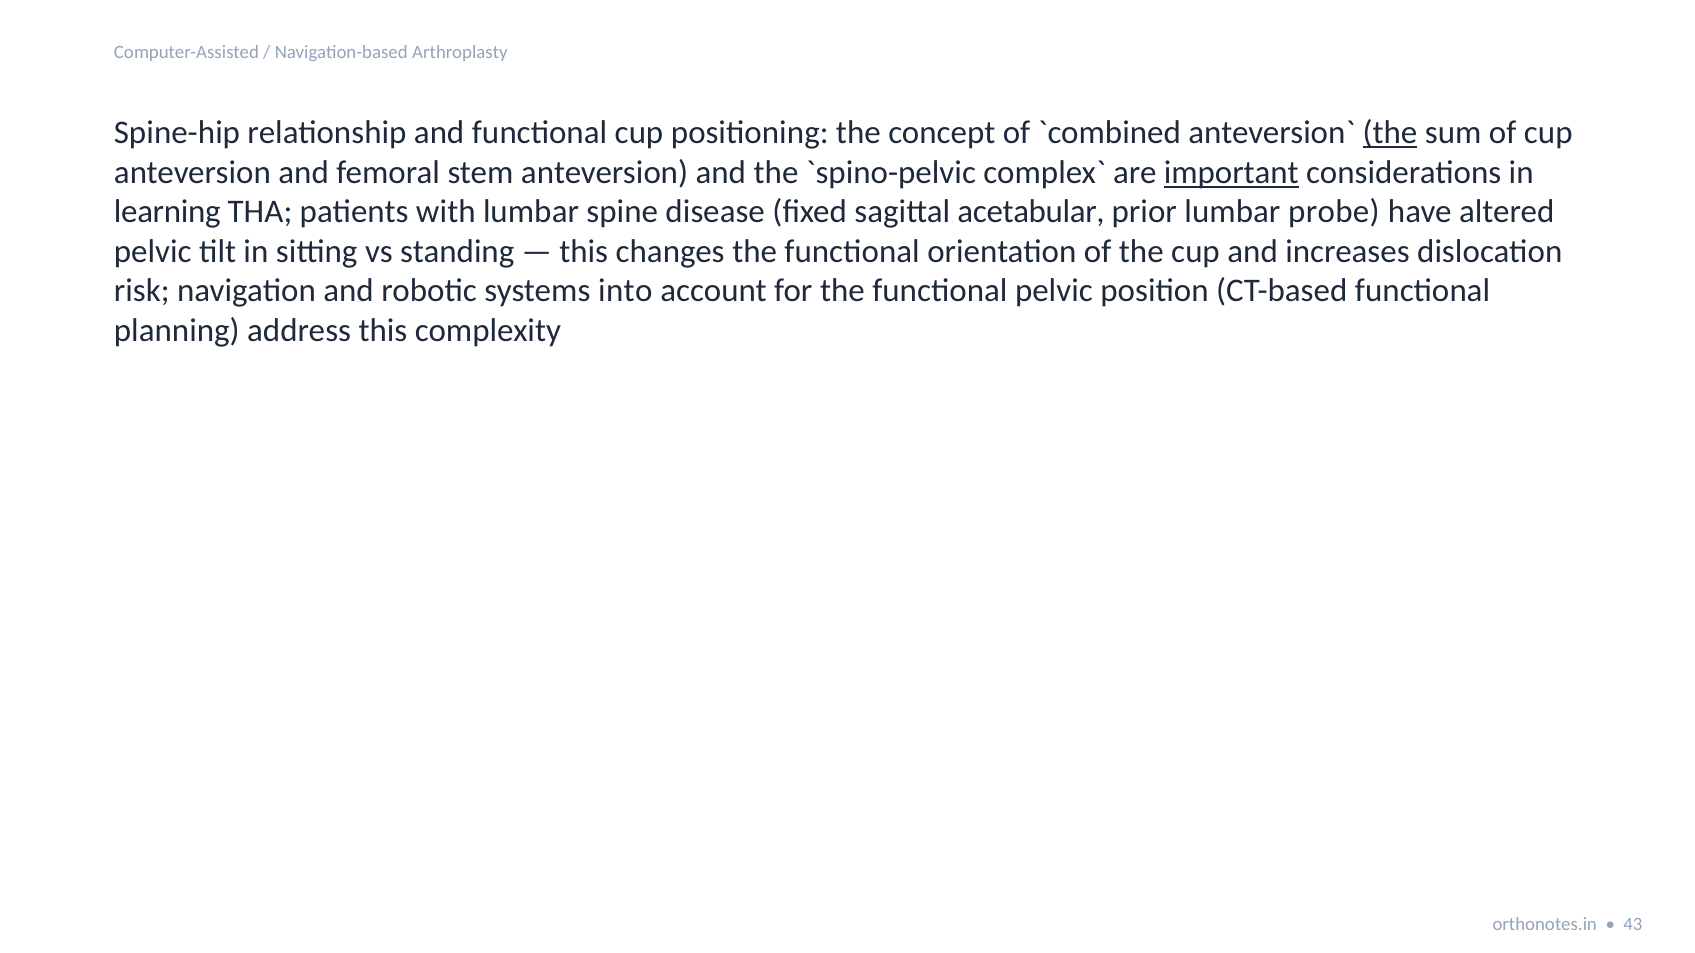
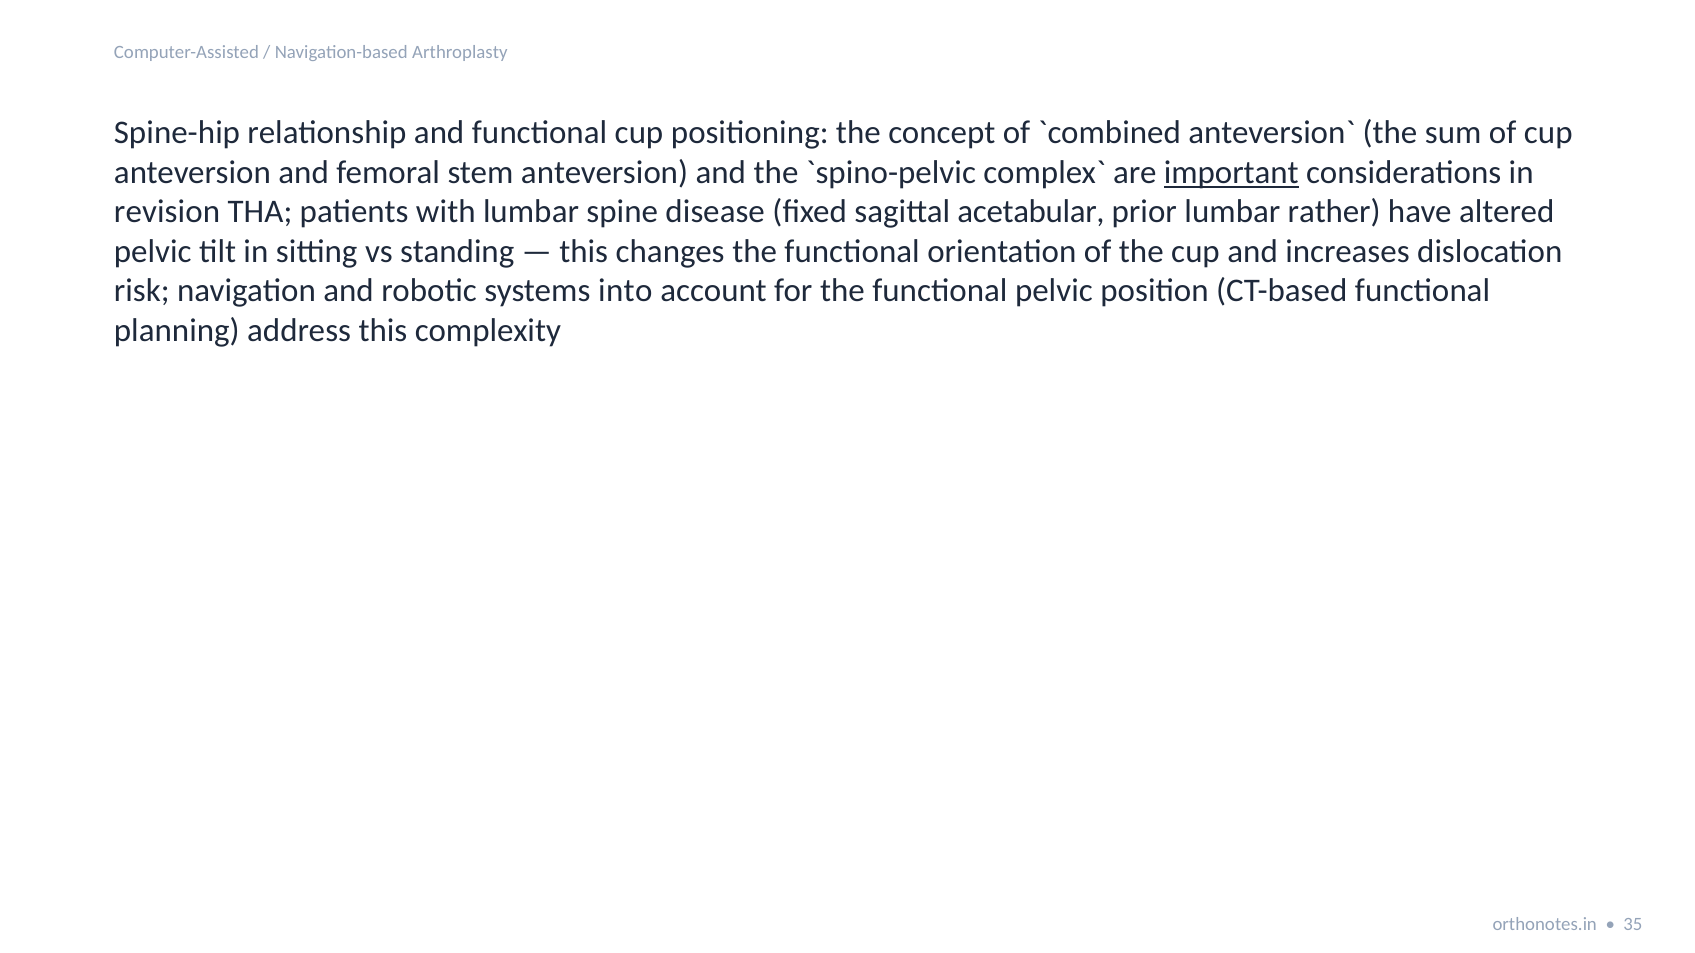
the at (1390, 133) underline: present -> none
learning: learning -> revision
probe: probe -> rather
43: 43 -> 35
